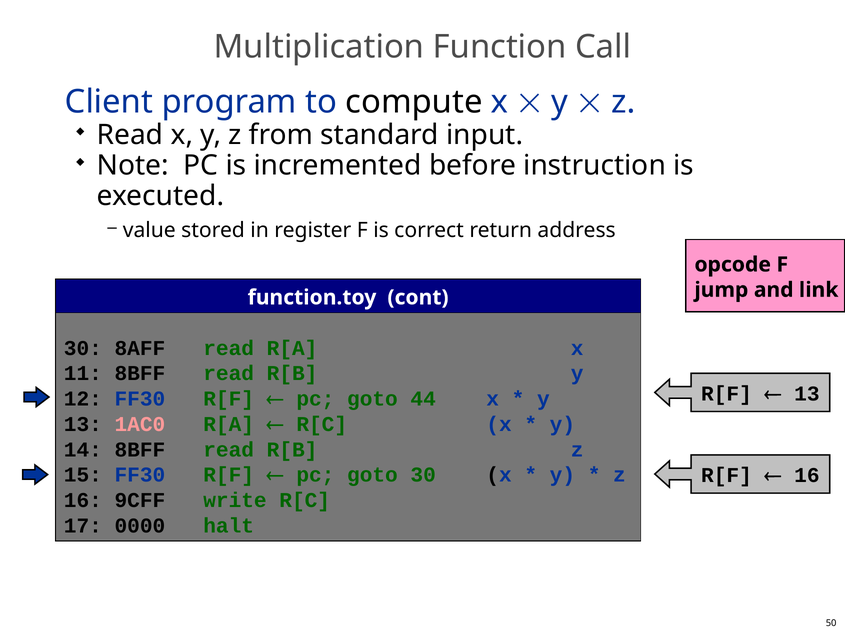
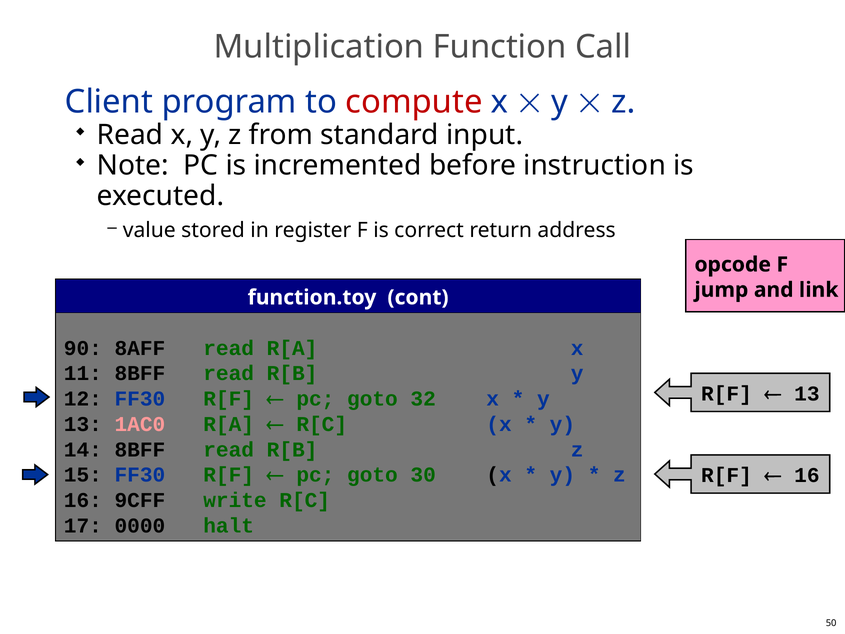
compute colour: black -> red
30 at (83, 348): 30 -> 90
44: 44 -> 32
